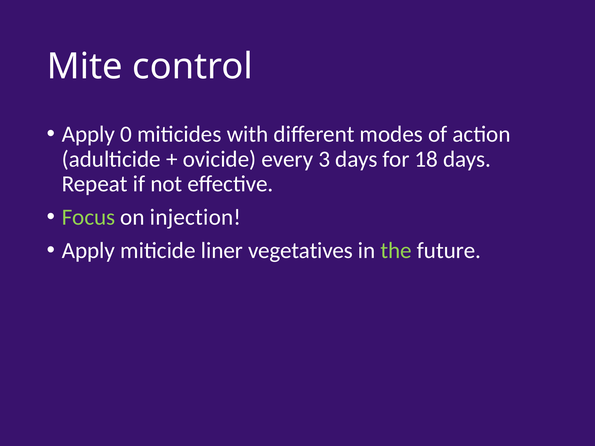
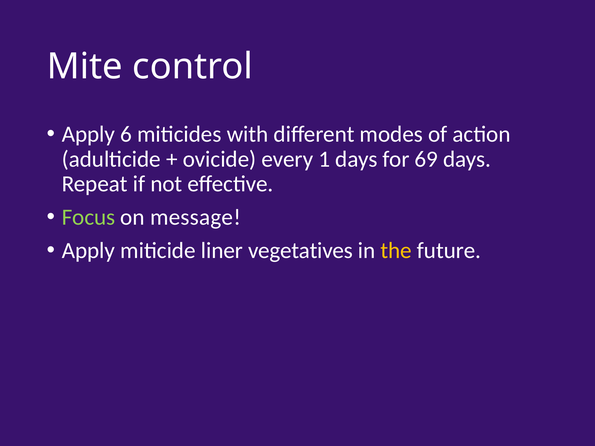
0: 0 -> 6
3: 3 -> 1
18: 18 -> 69
injection: injection -> message
the colour: light green -> yellow
